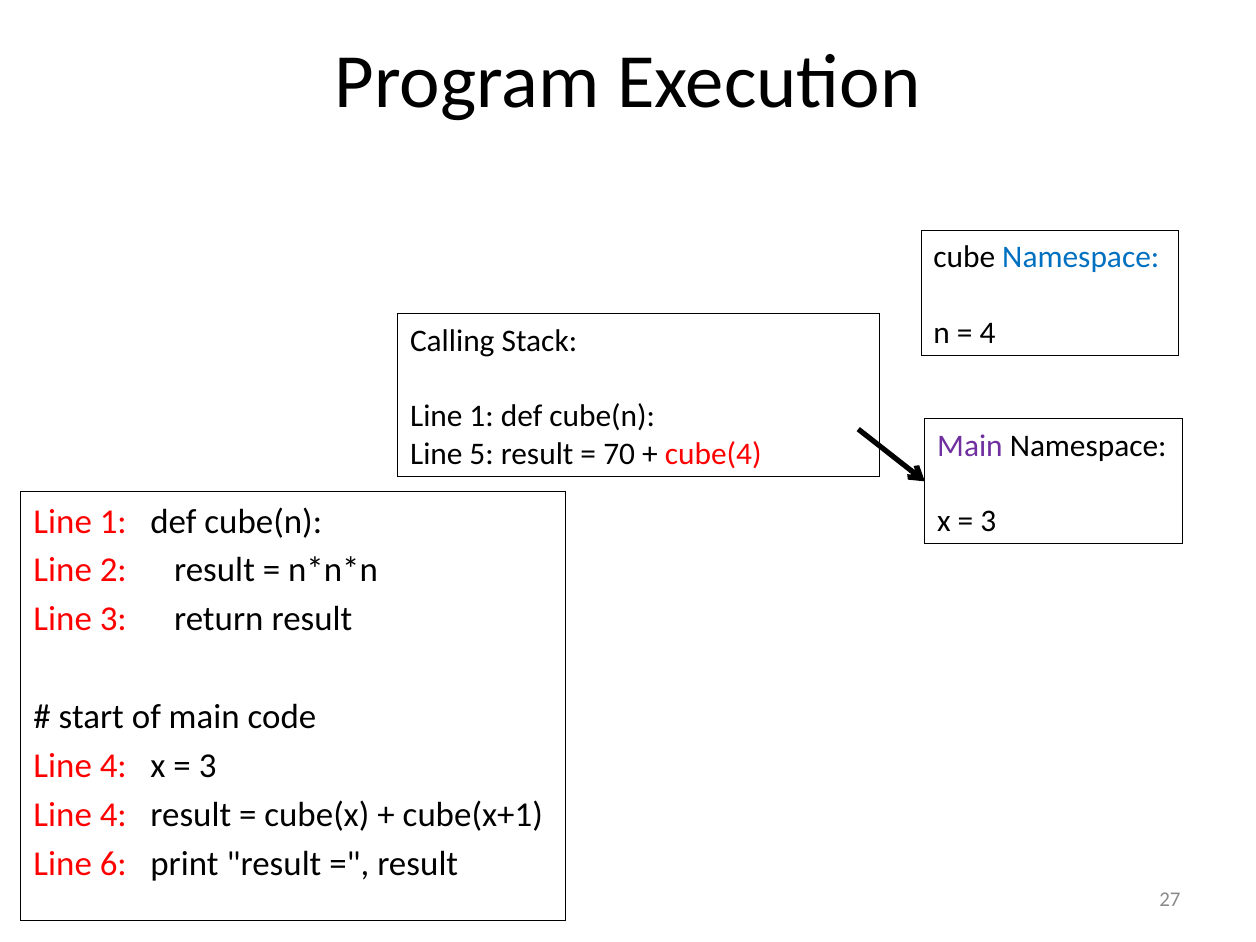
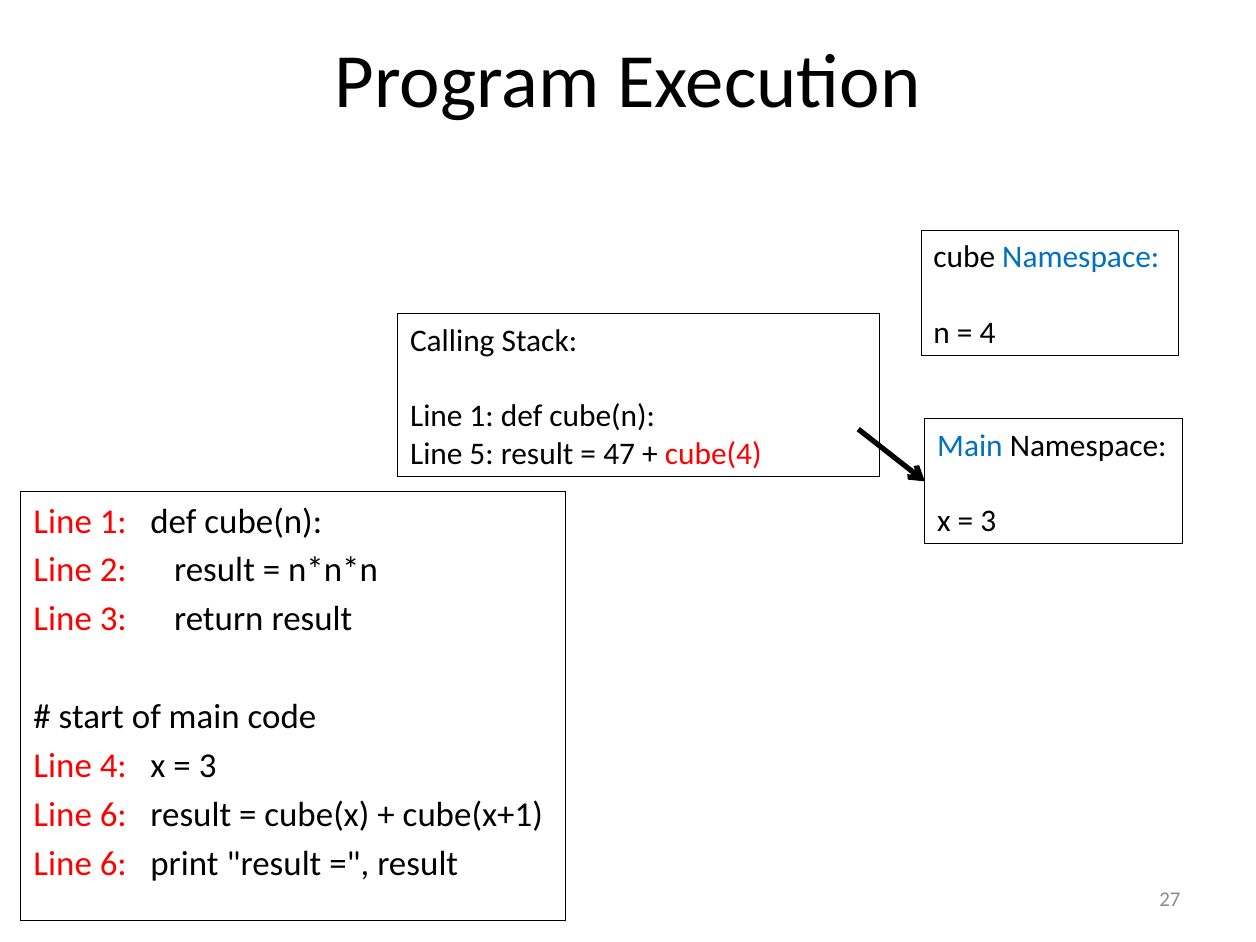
Main at (970, 446) colour: purple -> blue
70: 70 -> 47
4 at (113, 815): 4 -> 6
